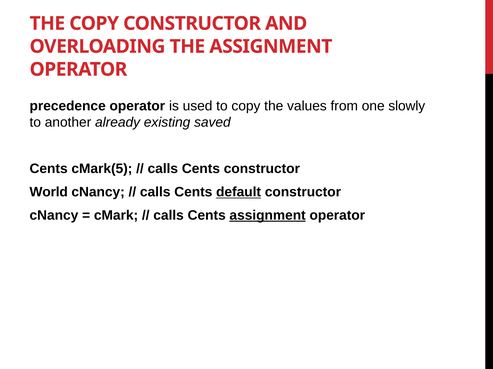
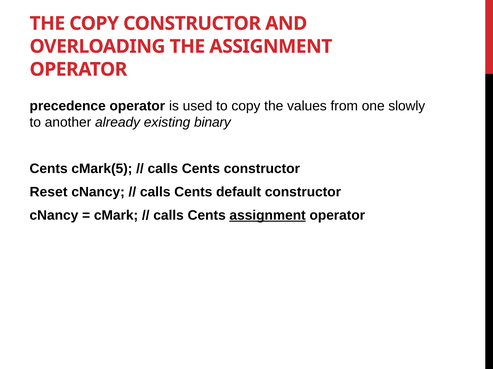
saved: saved -> binary
World: World -> Reset
default underline: present -> none
